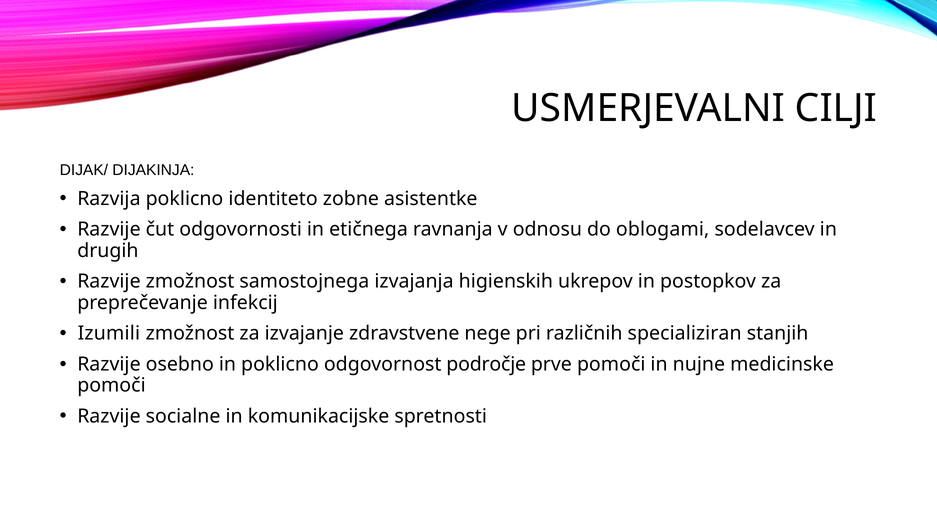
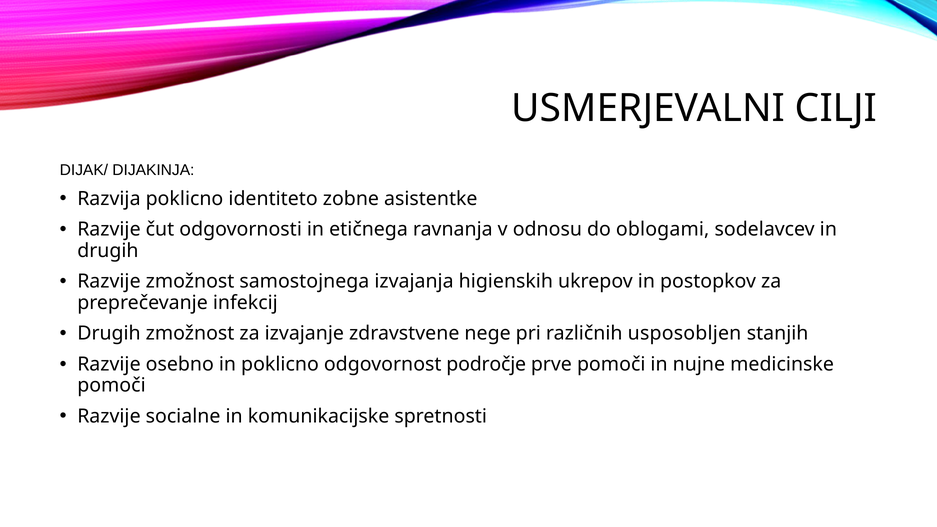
Izumili at (109, 334): Izumili -> Drugih
specializiran: specializiran -> usposobljen
